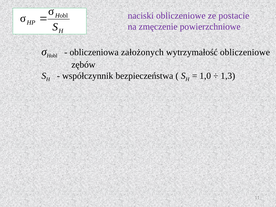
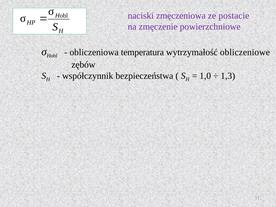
naciski obliczeniowe: obliczeniowe -> zmęczeniowa
założonych: założonych -> temperatura
